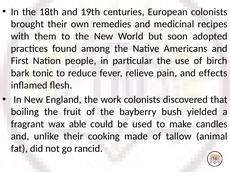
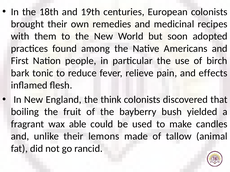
work: work -> think
cooking: cooking -> lemons
